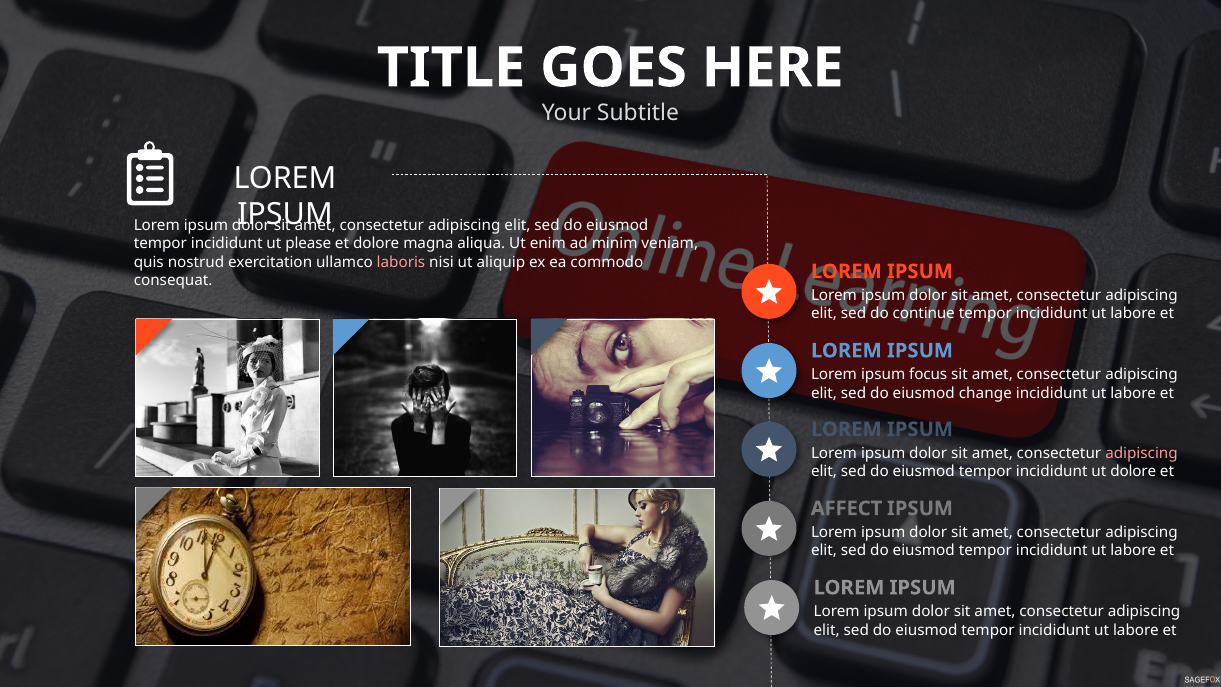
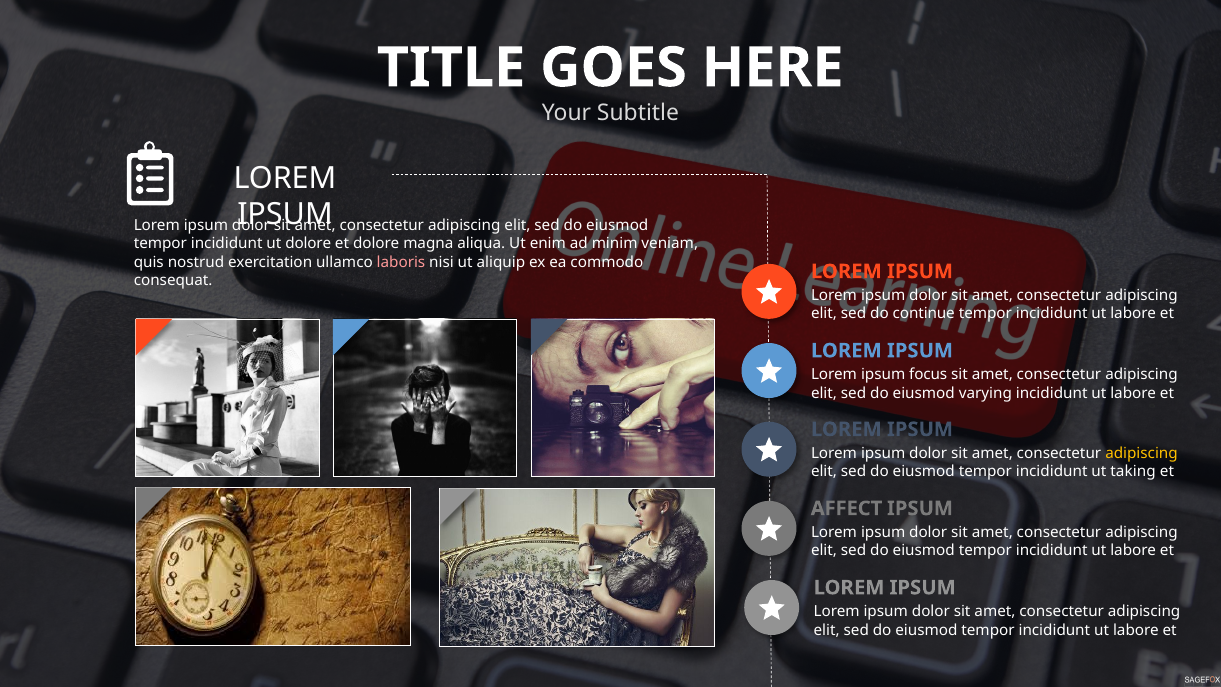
ut please: please -> dolore
change: change -> varying
adipiscing at (1142, 453) colour: pink -> yellow
ut dolore: dolore -> taking
